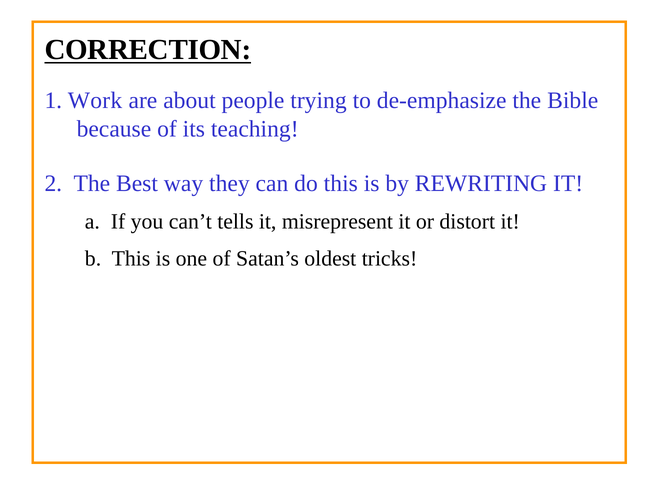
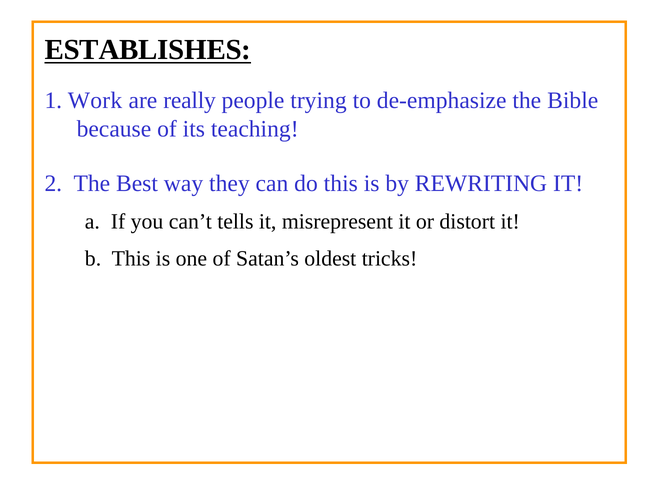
CORRECTION: CORRECTION -> ESTABLISHES
about: about -> really
